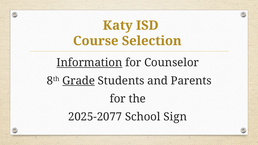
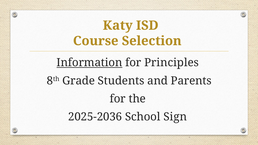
Counselor: Counselor -> Principles
Grade underline: present -> none
2025-2077: 2025-2077 -> 2025-2036
